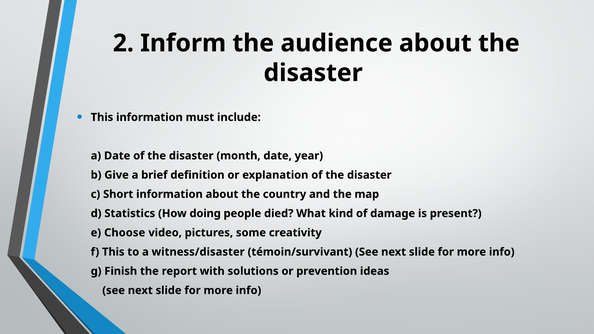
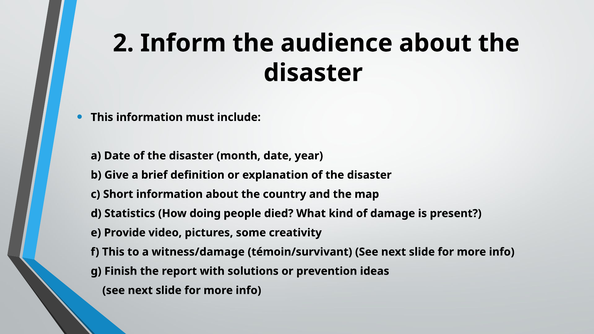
Choose: Choose -> Provide
witness/disaster: witness/disaster -> witness/damage
